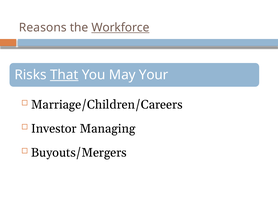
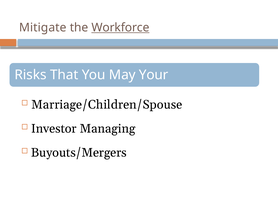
Reasons: Reasons -> Mitigate
That underline: present -> none
Marriage/Children/Careers: Marriage/Children/Careers -> Marriage/Children/Spouse
